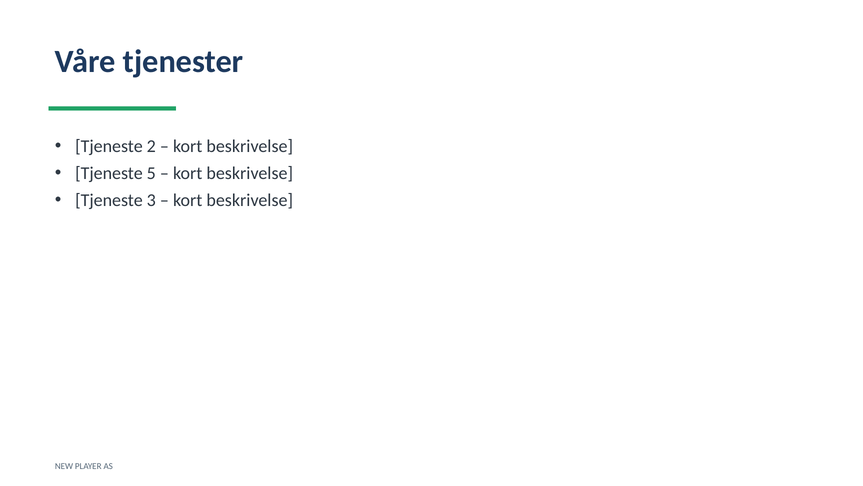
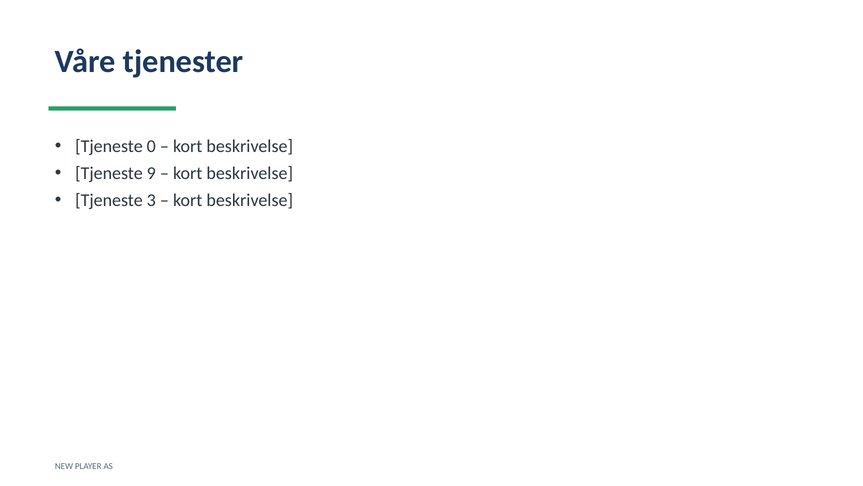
2: 2 -> 0
5: 5 -> 9
